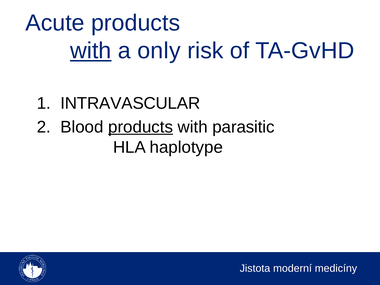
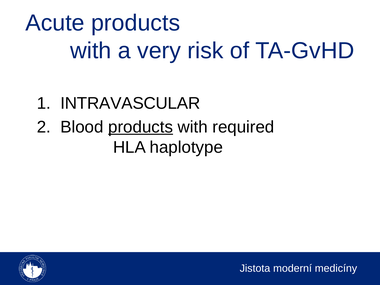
with at (91, 51) underline: present -> none
only: only -> very
parasitic: parasitic -> required
